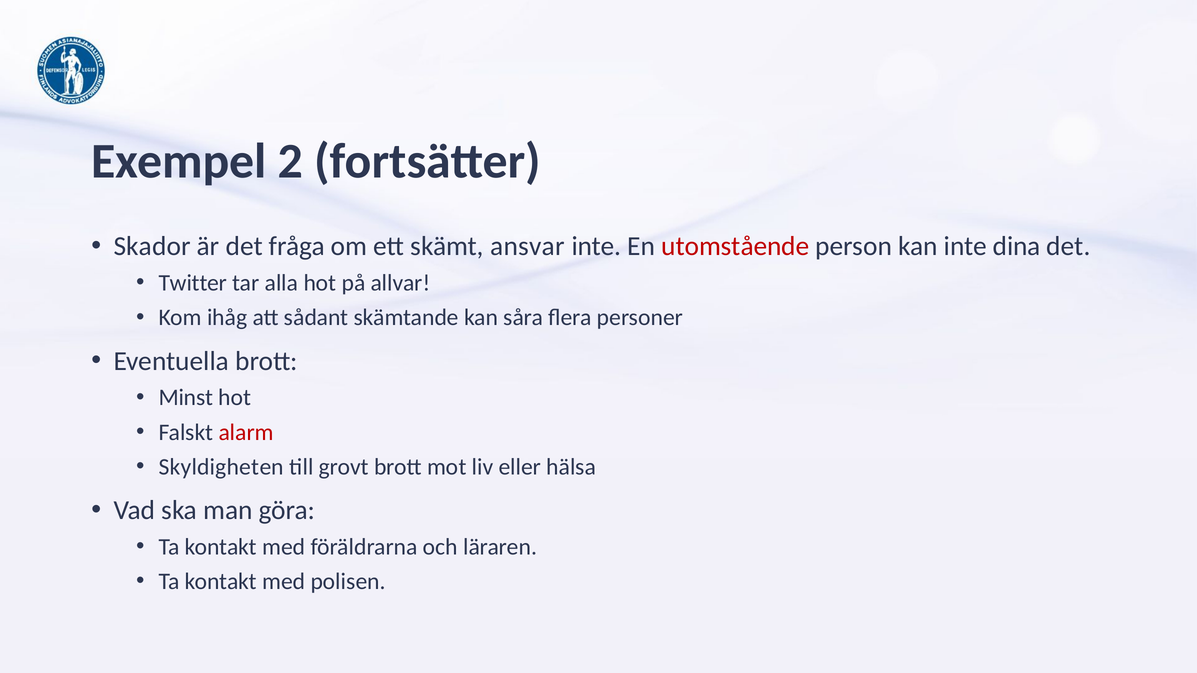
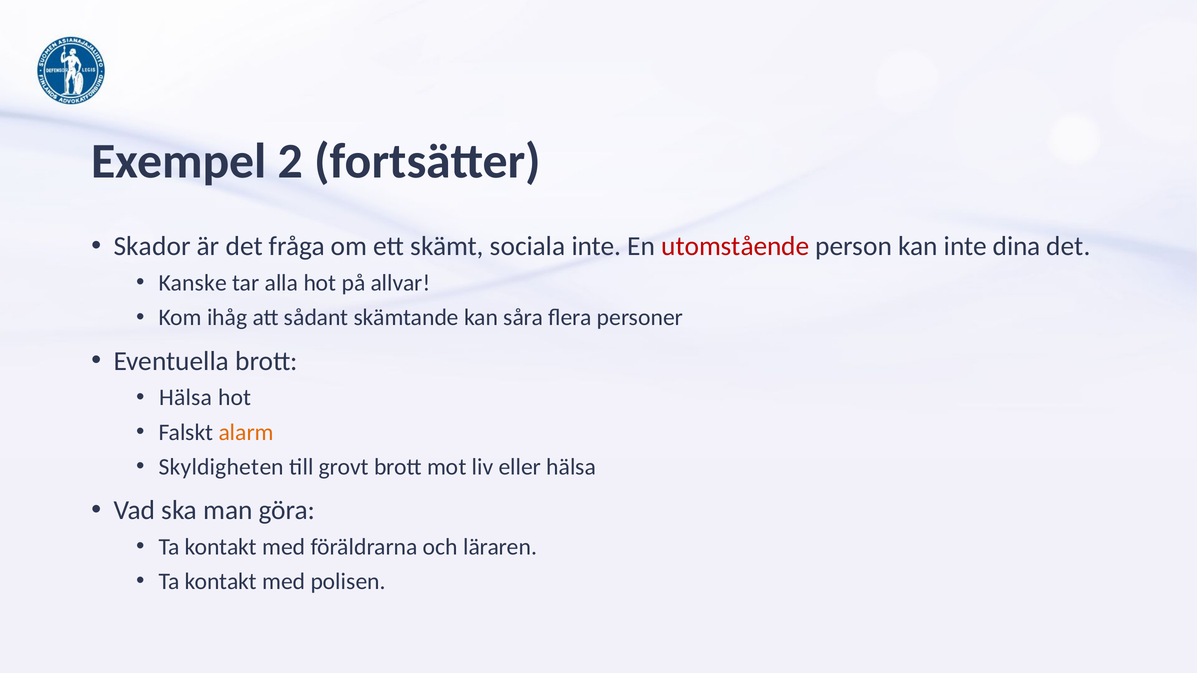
ansvar: ansvar -> sociala
Twitter: Twitter -> Kanske
Minst at (186, 398): Minst -> Hälsa
alarm colour: red -> orange
